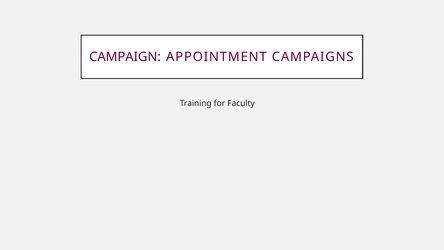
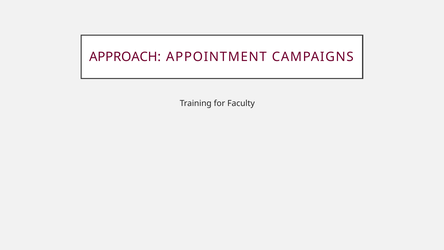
CAMPAIGN: CAMPAIGN -> APPROACH
